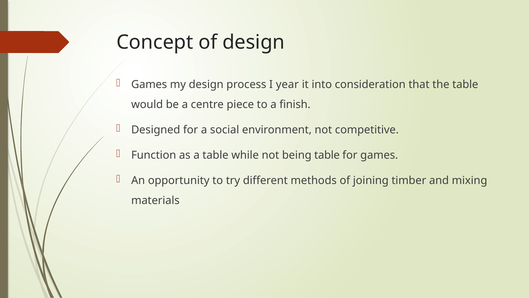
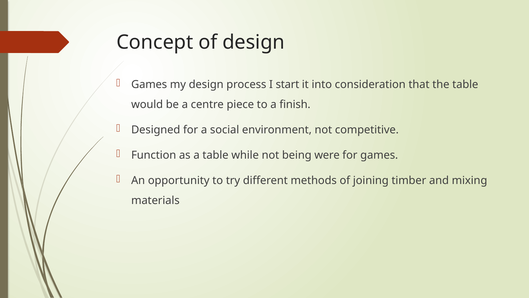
year: year -> start
being table: table -> were
